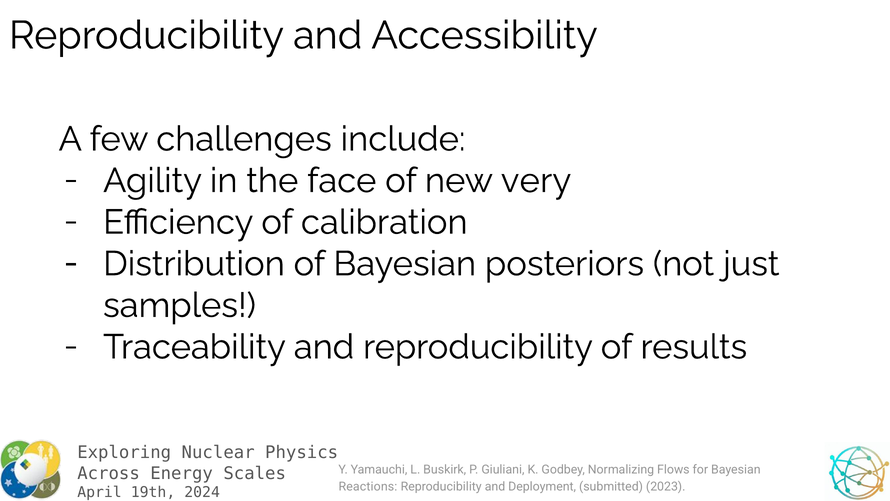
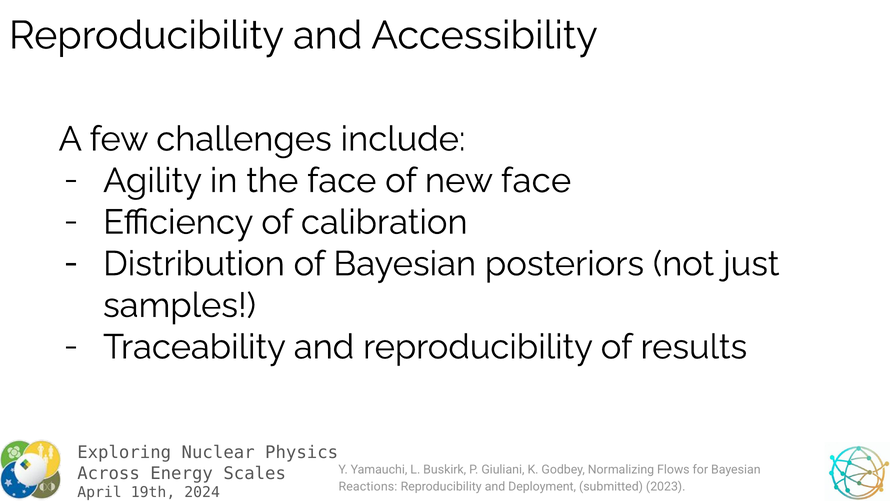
new very: very -> face
